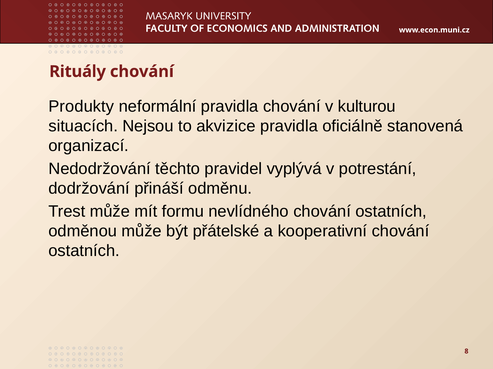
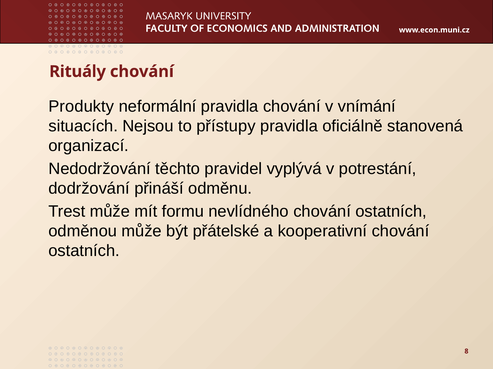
kulturou: kulturou -> vnímání
akvizice: akvizice -> přístupy
